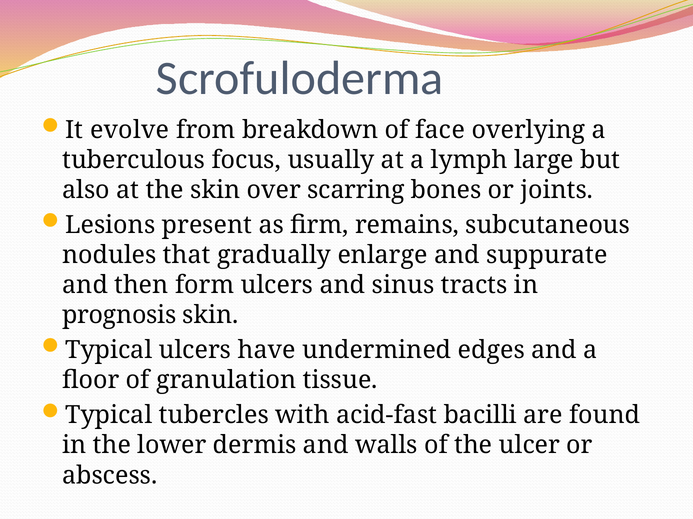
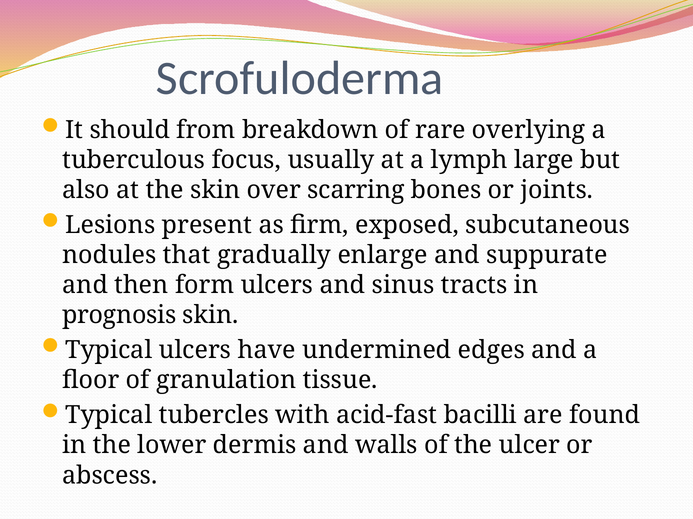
evolve: evolve -> should
face: face -> rare
remains: remains -> exposed
